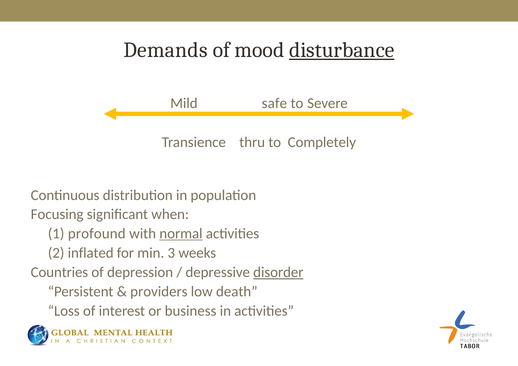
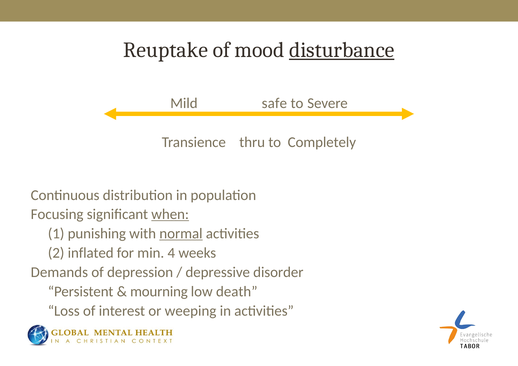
Demands: Demands -> Reuptake
when underline: none -> present
profound: profound -> punishing
3: 3 -> 4
Countries: Countries -> Demands
disorder underline: present -> none
providers: providers -> mourning
business: business -> weeping
